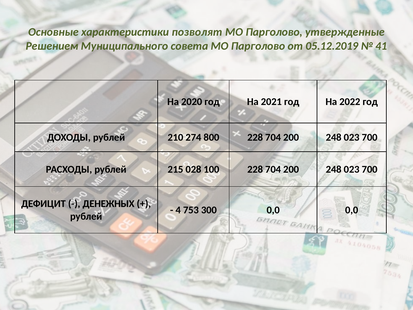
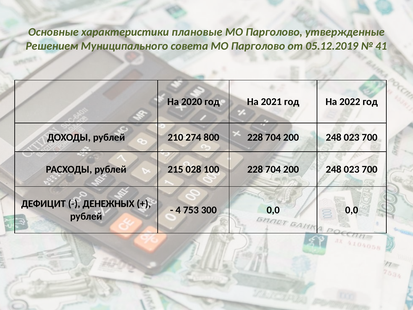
позволят: позволят -> плановые
